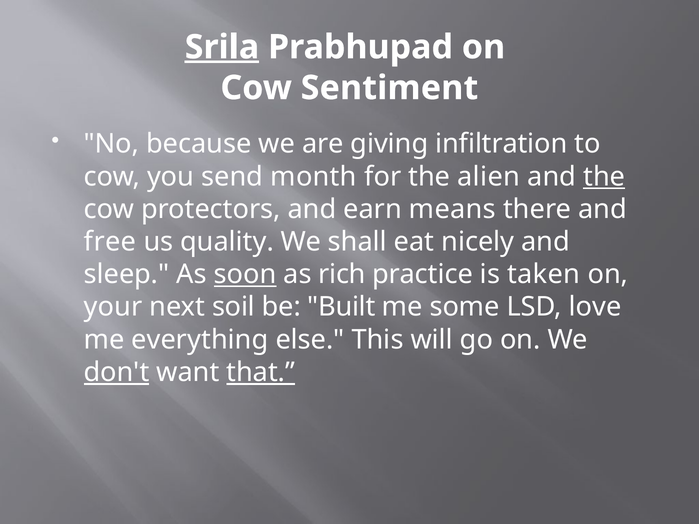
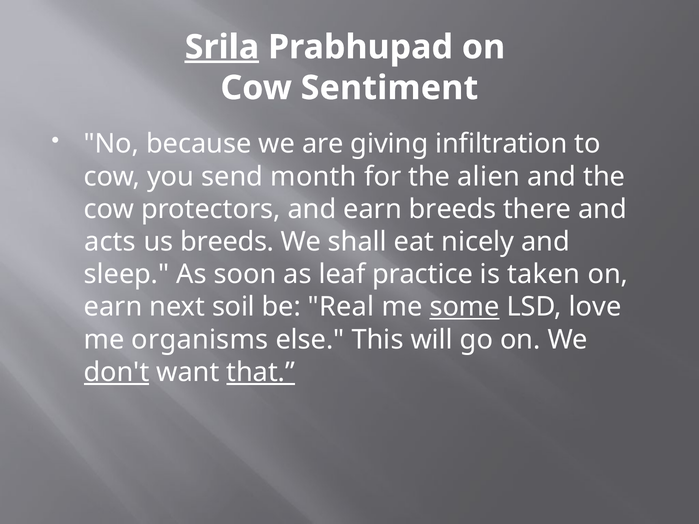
the at (604, 177) underline: present -> none
earn means: means -> breeds
free: free -> acts
us quality: quality -> breeds
soon underline: present -> none
rich: rich -> leaf
your at (113, 307): your -> earn
Built: Built -> Real
some underline: none -> present
everything: everything -> organisms
